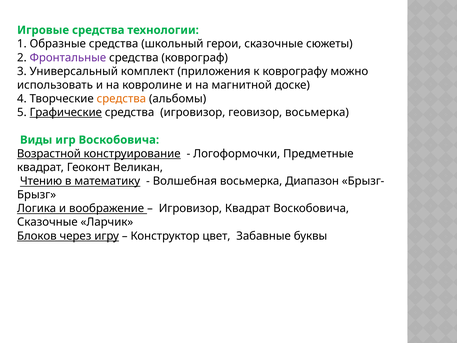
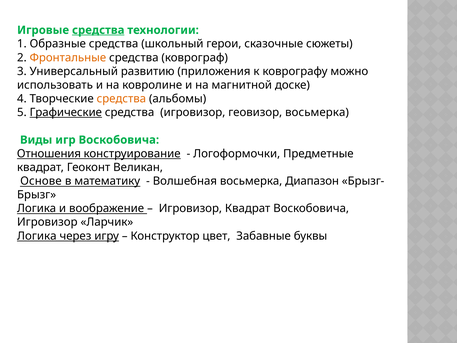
средства at (98, 30) underline: none -> present
Фронтальные colour: purple -> orange
комплект: комплект -> развитию
Возрастной: Возрастной -> Отношения
Чтению: Чтению -> Основе
Сказочные at (47, 222): Сказочные -> Игровизор
Блоков at (37, 236): Блоков -> Логика
